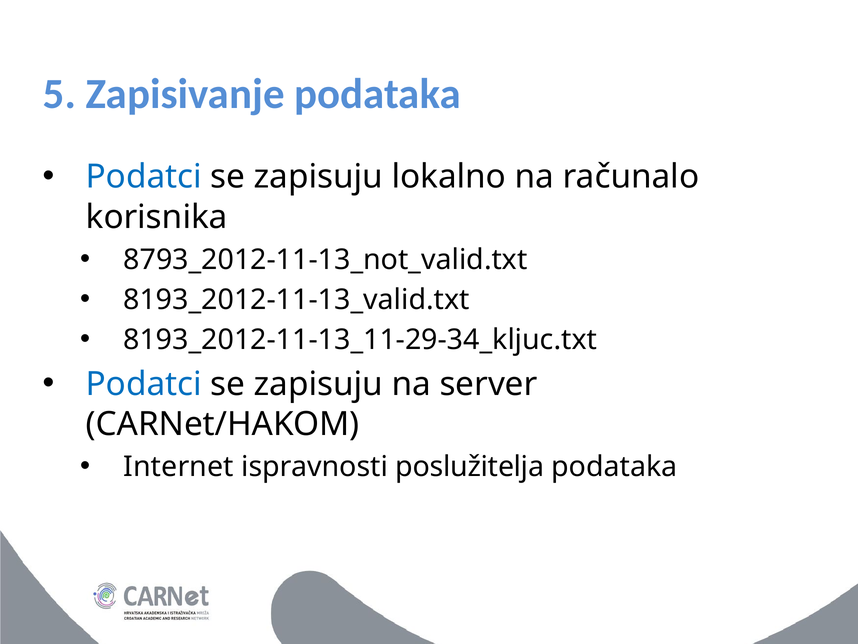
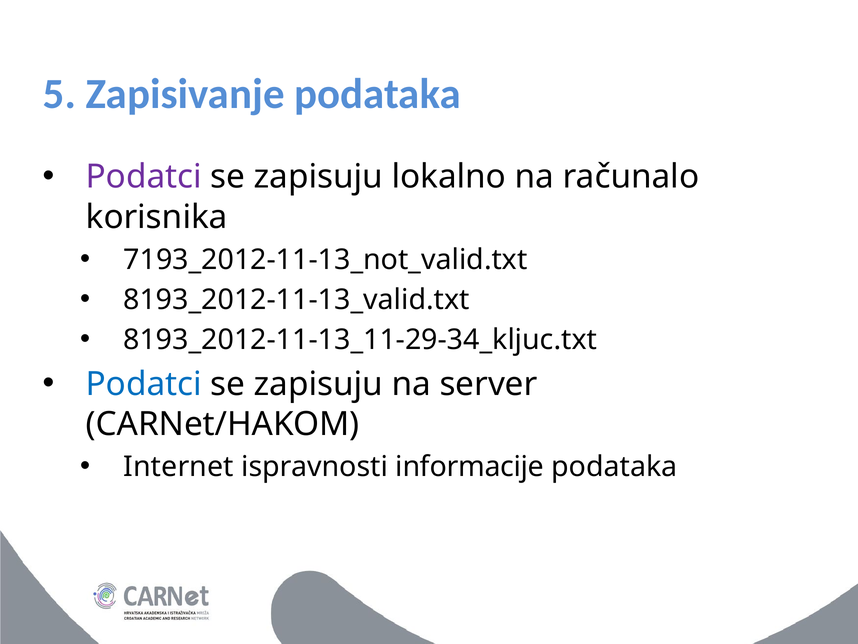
Podatci at (144, 177) colour: blue -> purple
8793_2012-11-13_not_valid.txt: 8793_2012-11-13_not_valid.txt -> 7193_2012-11-13_not_valid.txt
poslužitelja: poslužitelja -> informacije
